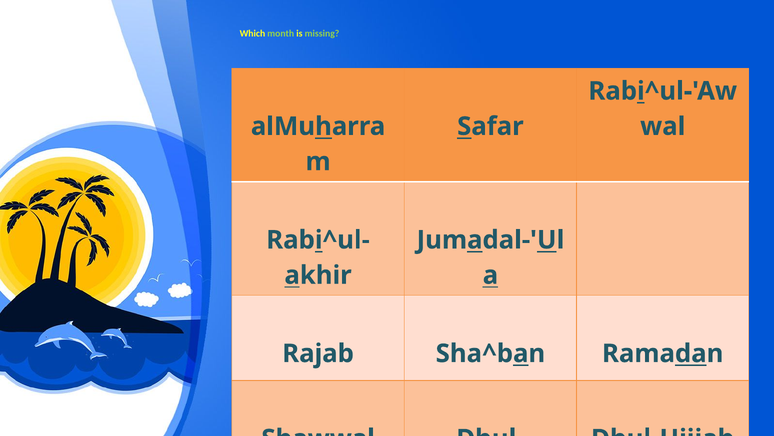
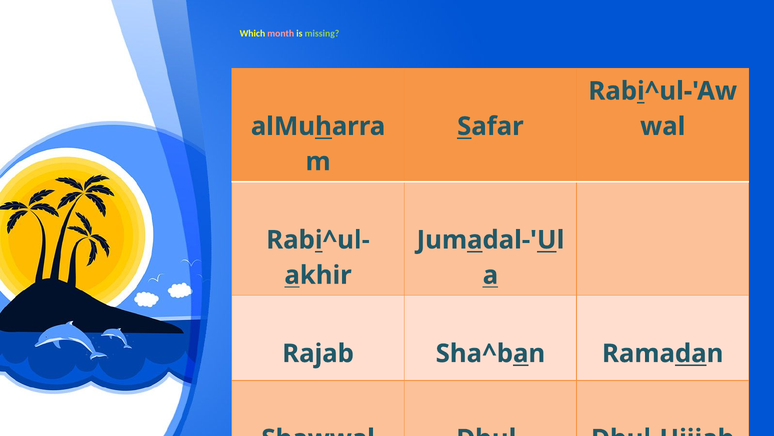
month colour: light green -> pink
